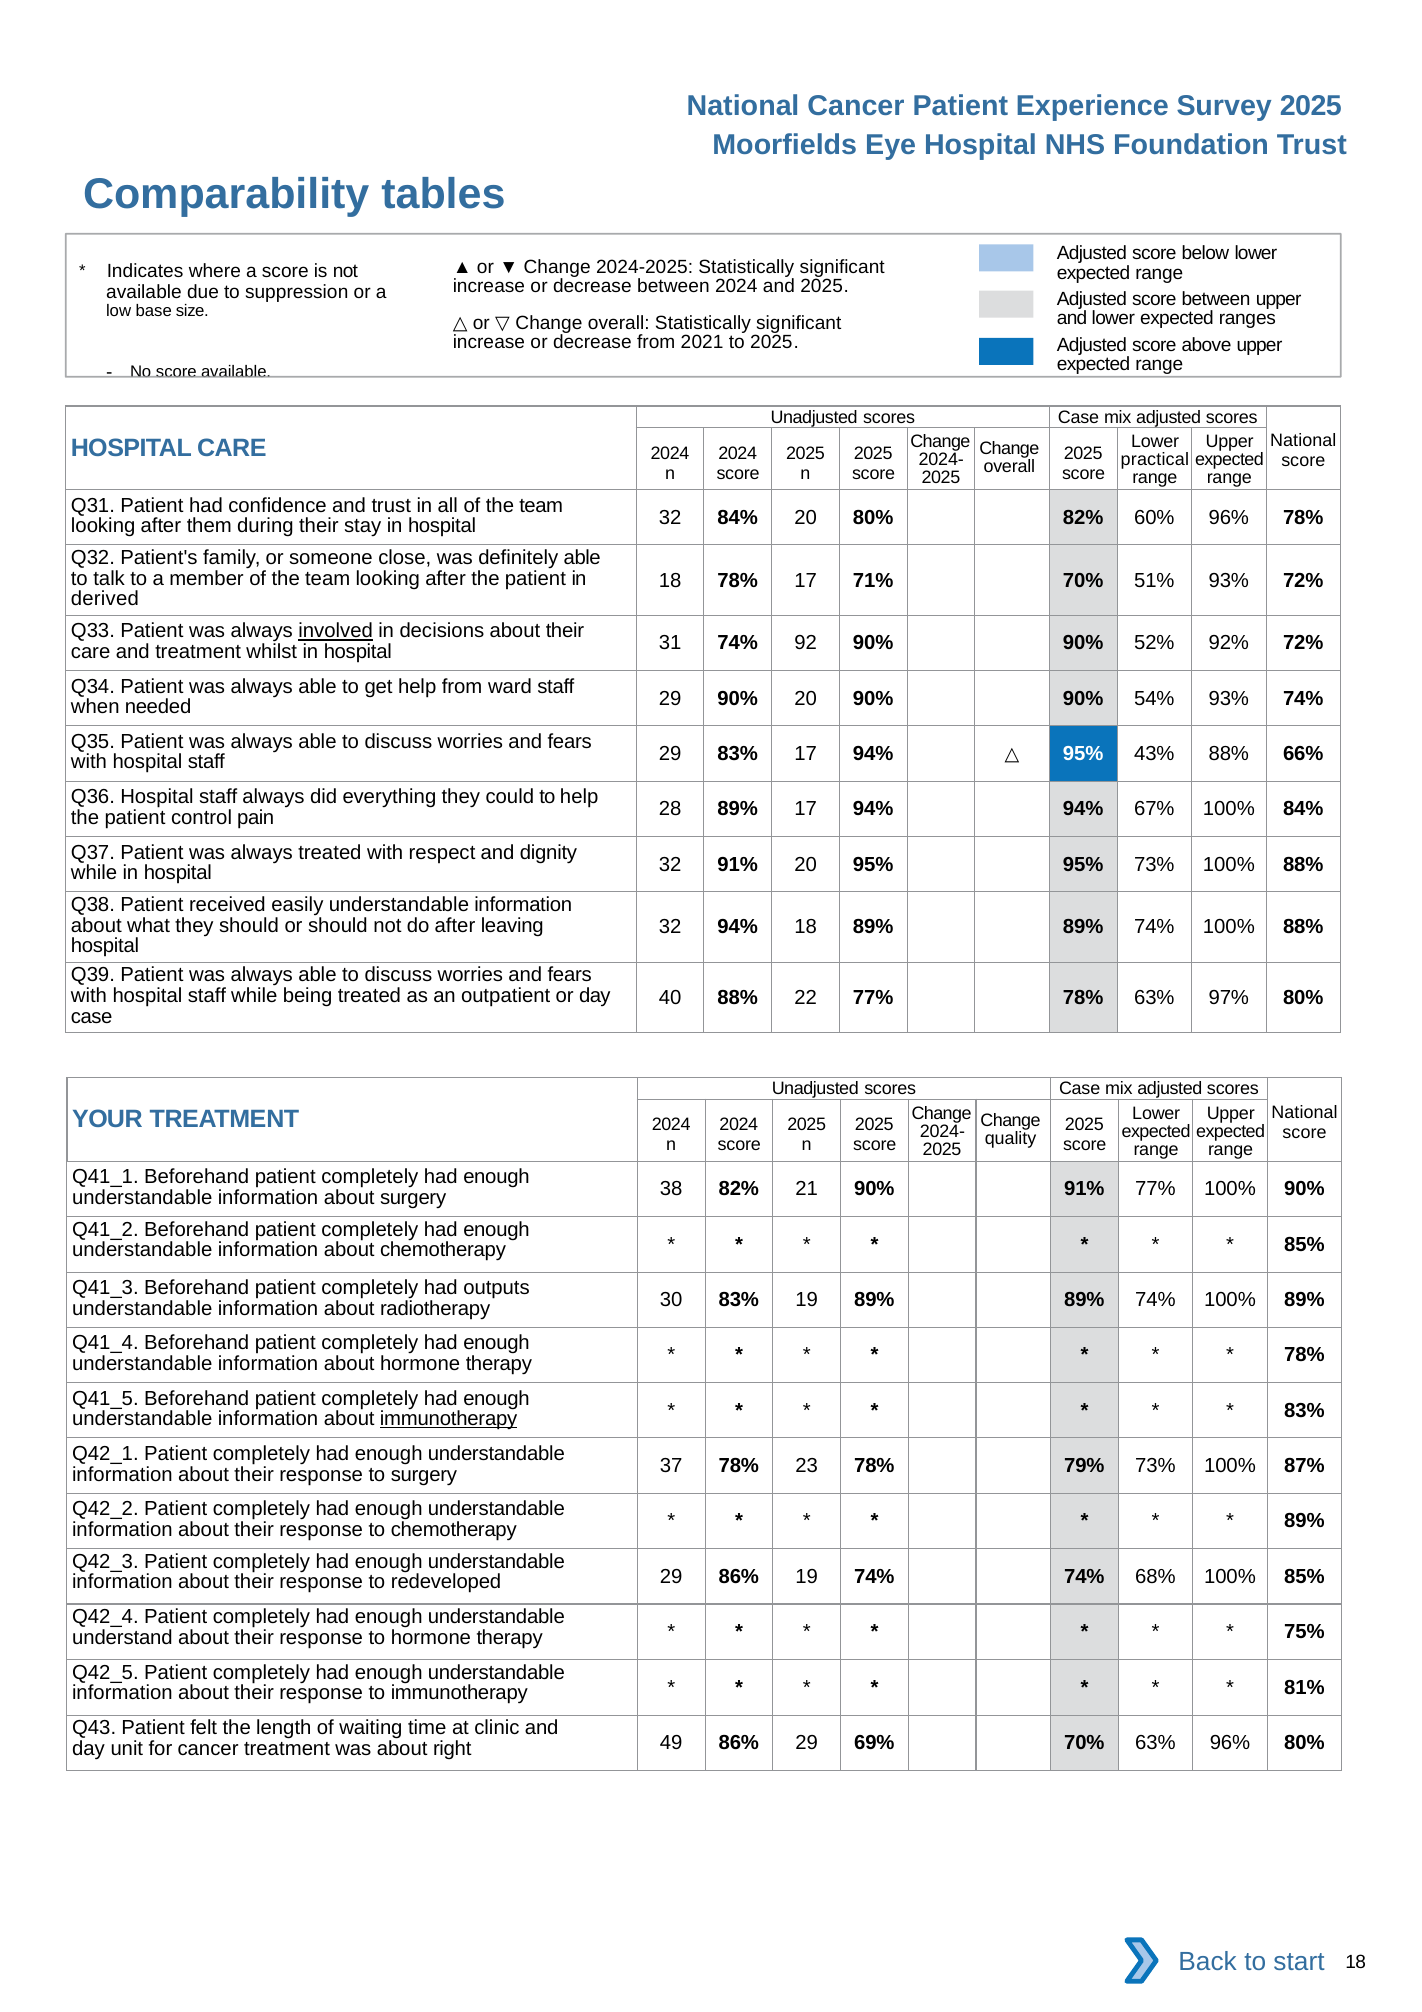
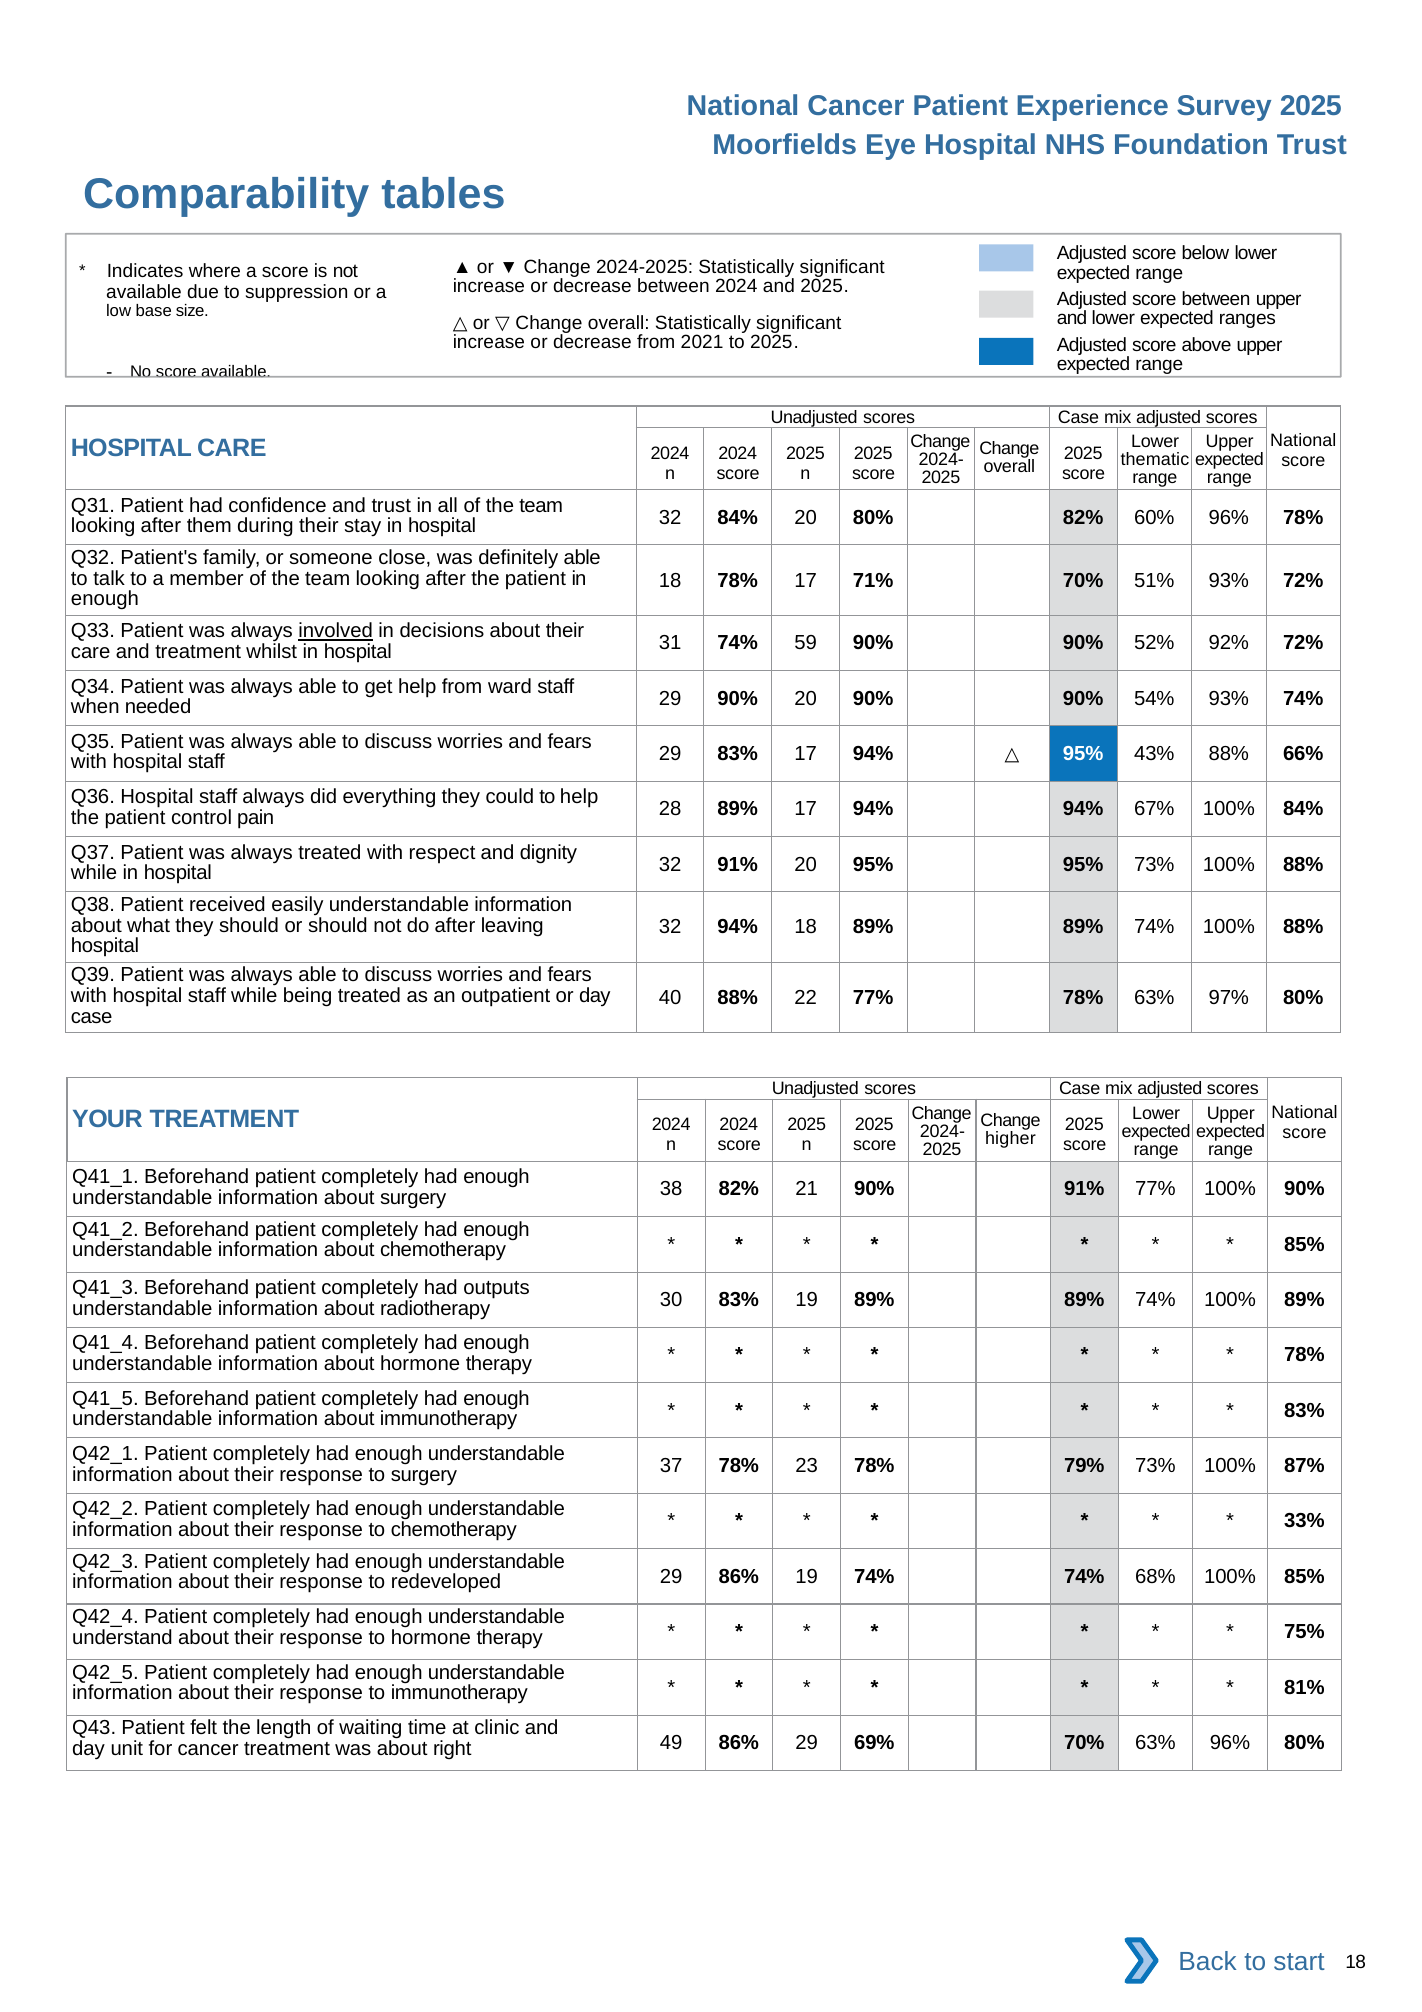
practical: practical -> thematic
derived at (105, 599): derived -> enough
92: 92 -> 59
quality: quality -> higher
immunotherapy at (449, 1419) underline: present -> none
89% at (1304, 1521): 89% -> 33%
